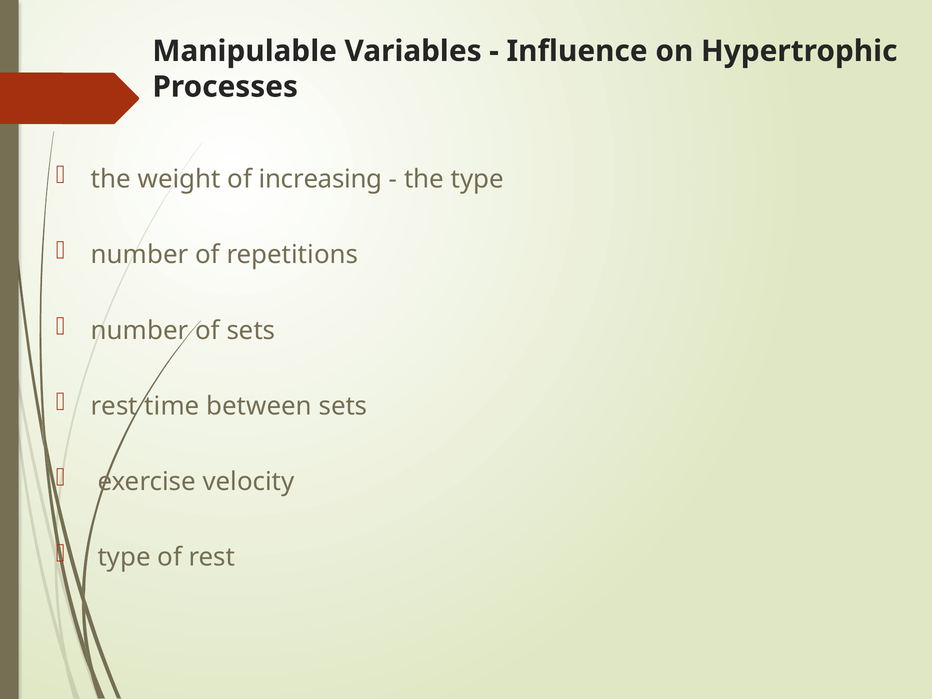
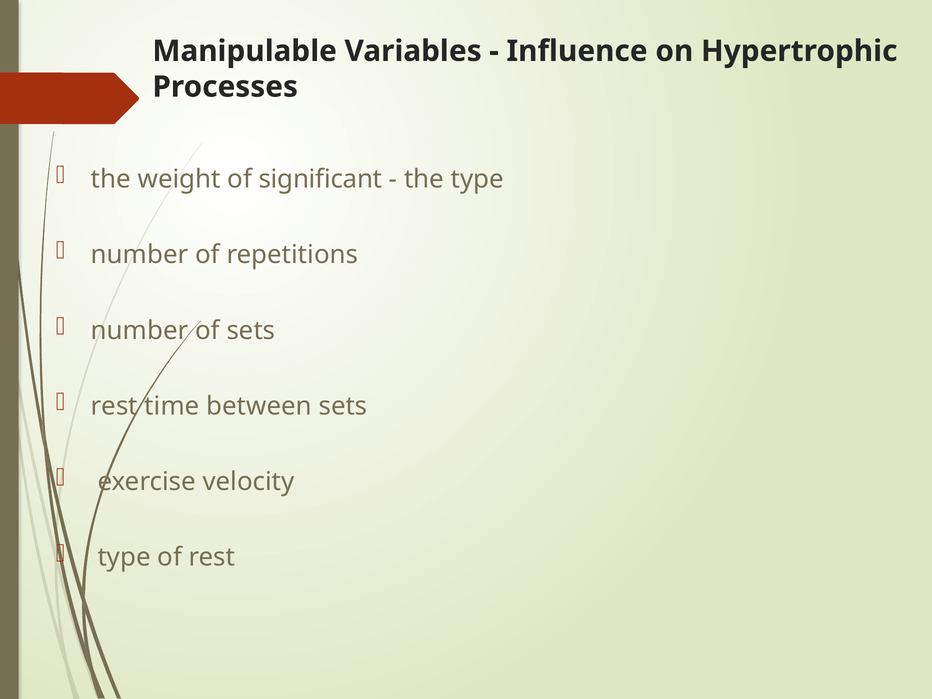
increasing: increasing -> significant
